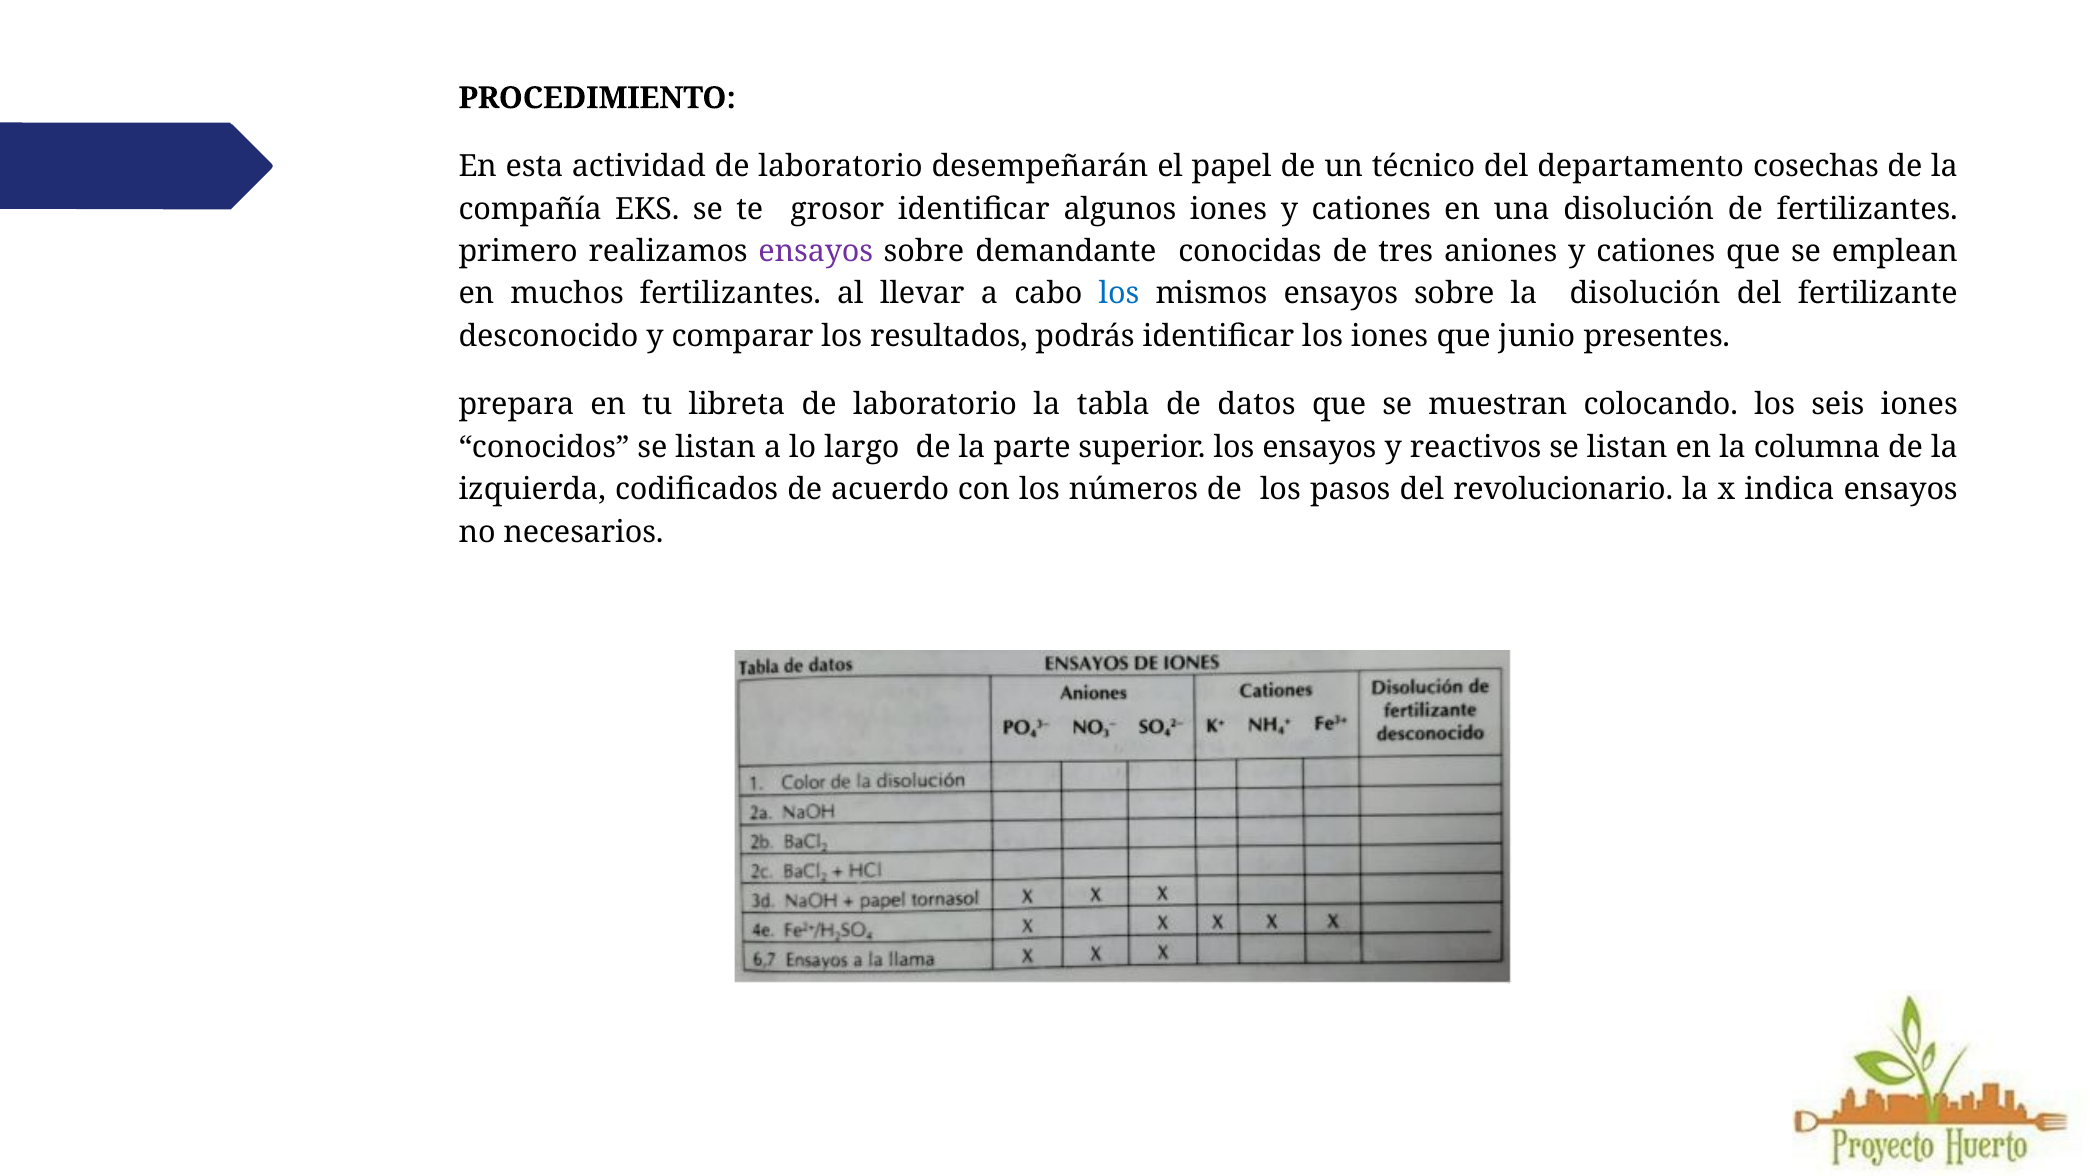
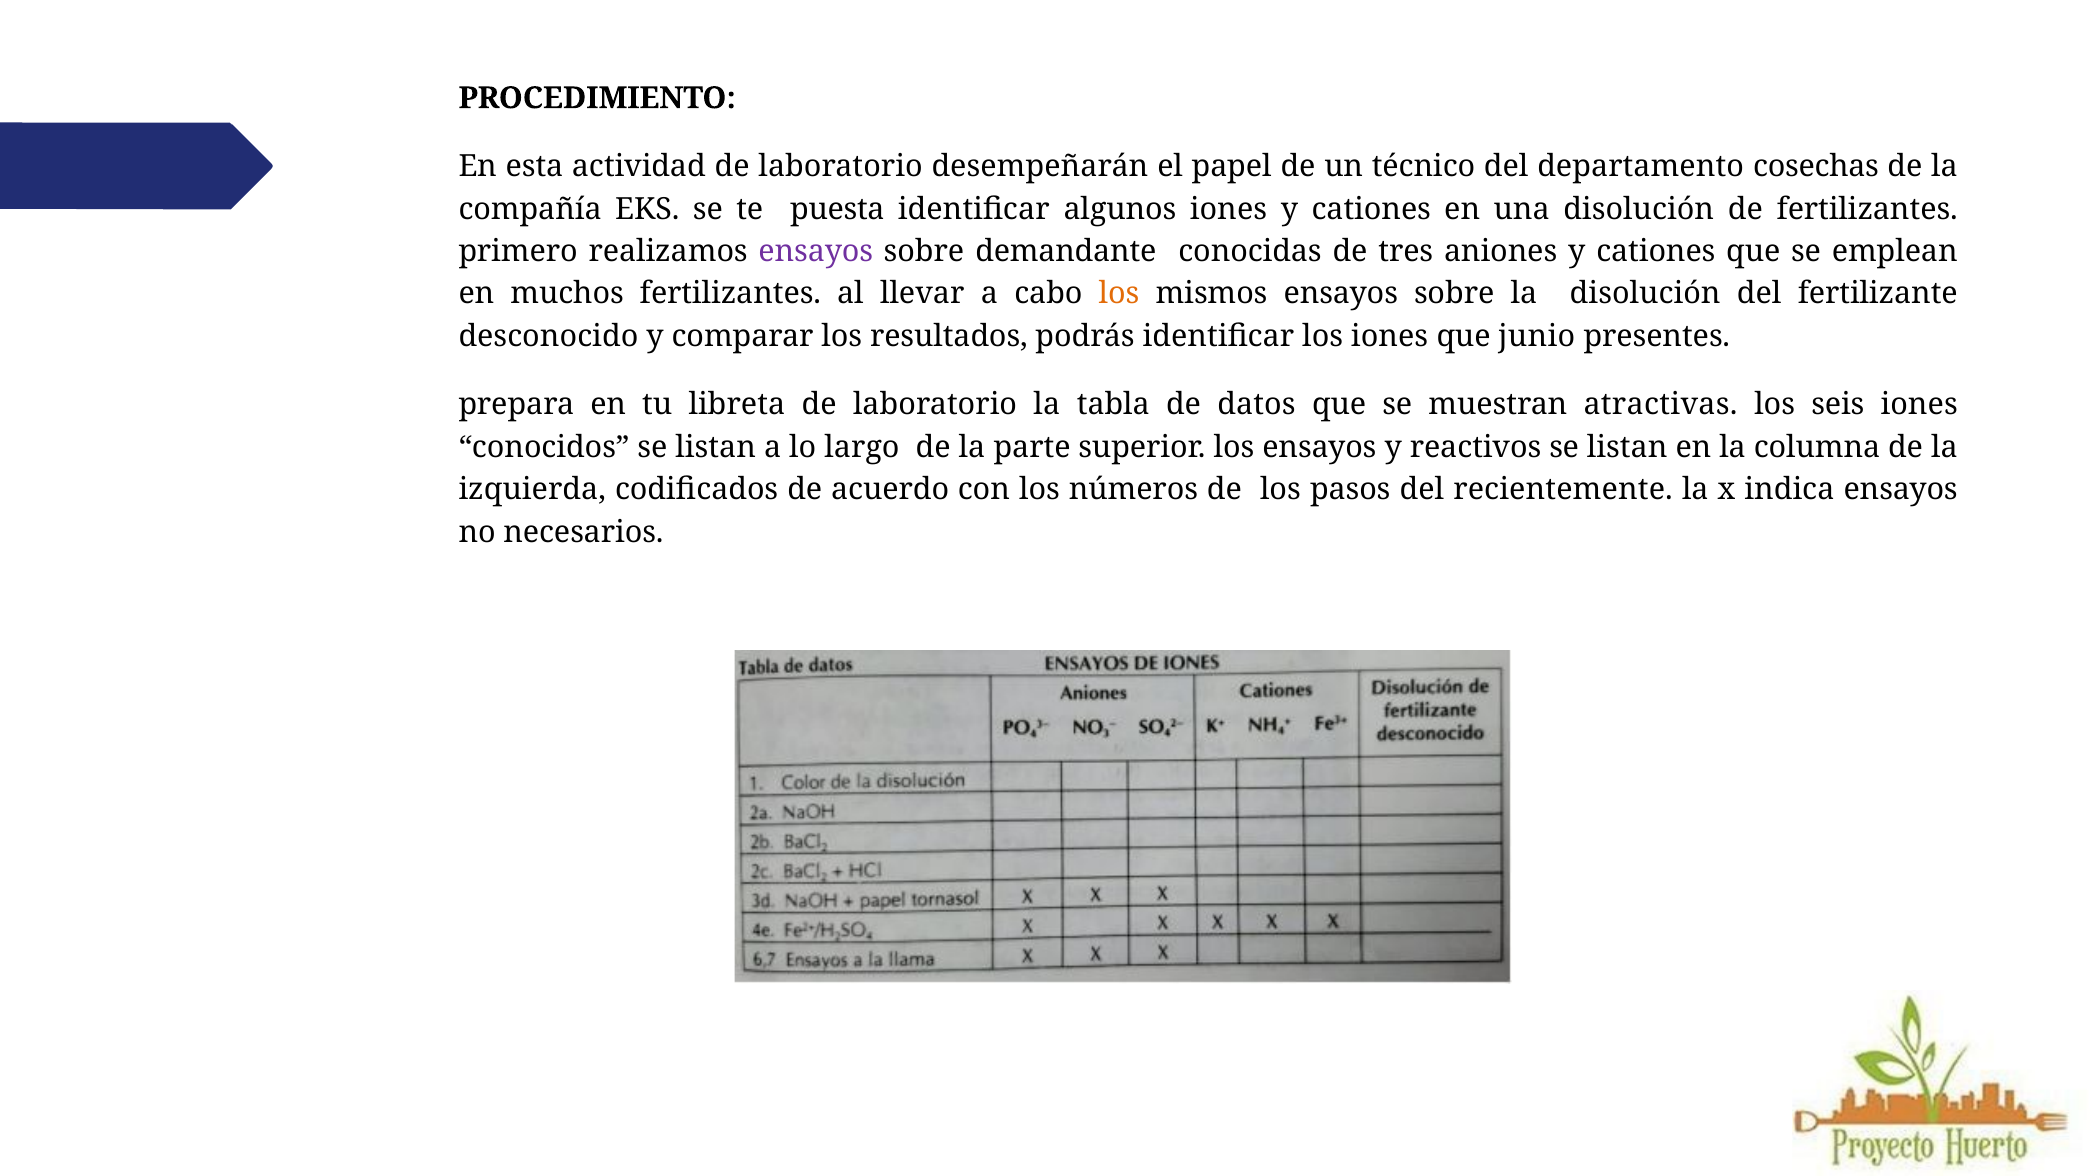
grosor: grosor -> puesta
los at (1119, 294) colour: blue -> orange
colocando: colocando -> atractivas
revolucionario: revolucionario -> recientemente
